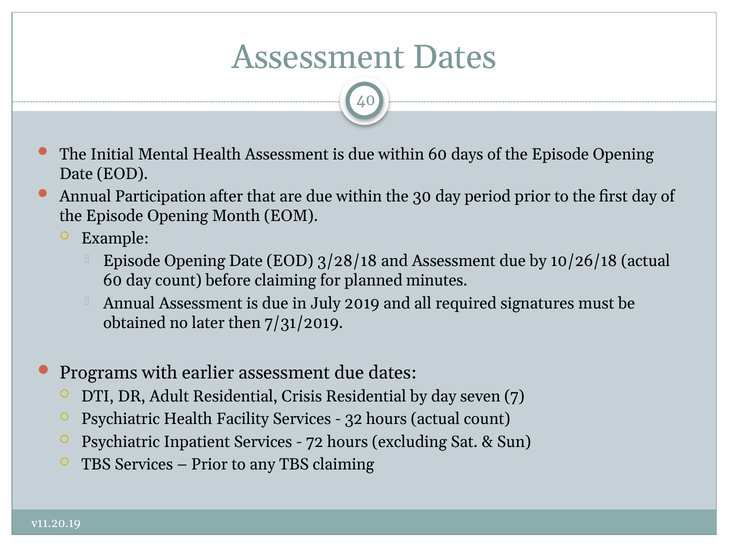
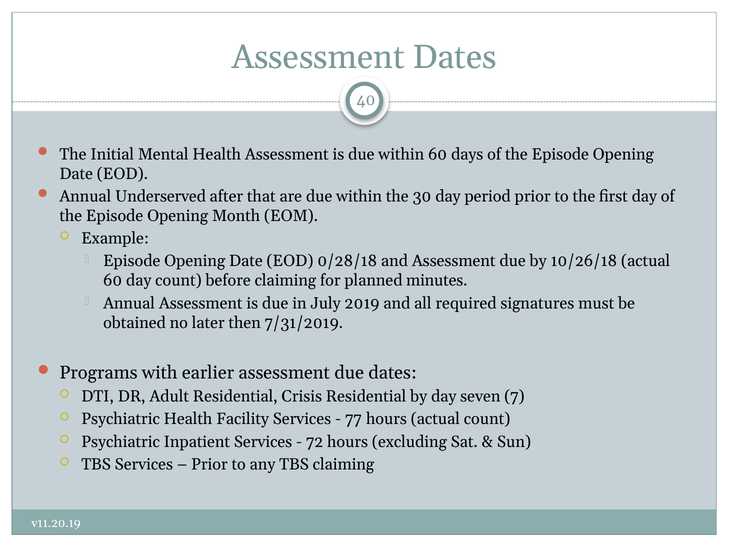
Participation: Participation -> Underserved
3/28/18: 3/28/18 -> 0/28/18
32: 32 -> 77
